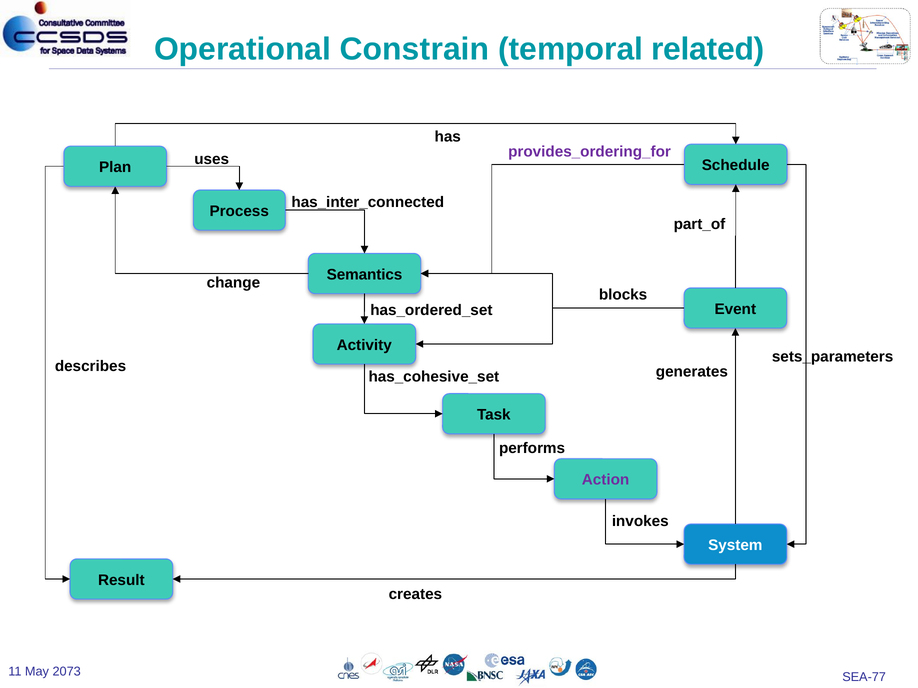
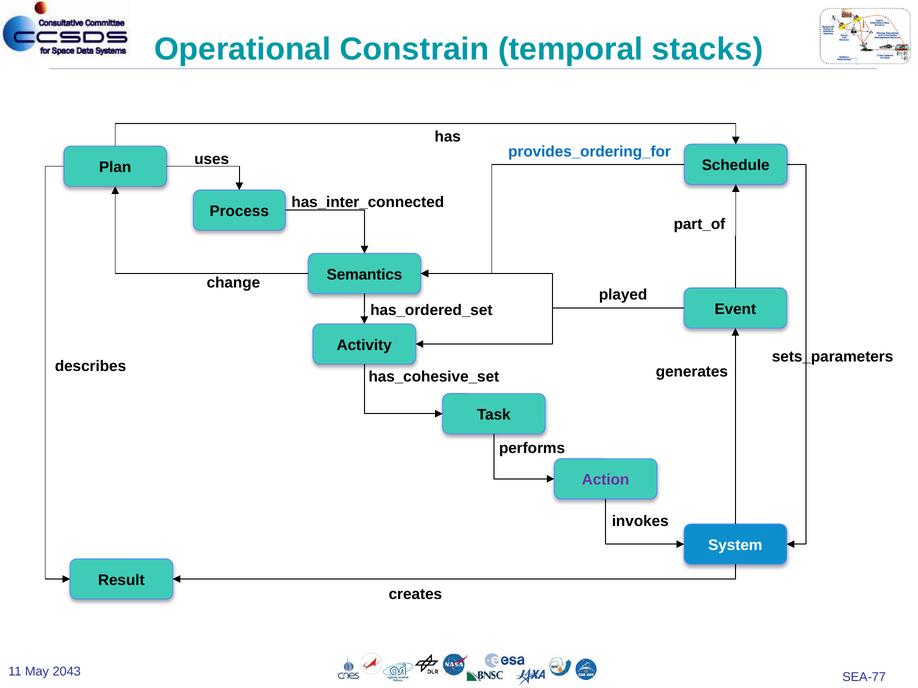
related: related -> stacks
provides_ordering_for colour: purple -> blue
blocks: blocks -> played
2073: 2073 -> 2043
